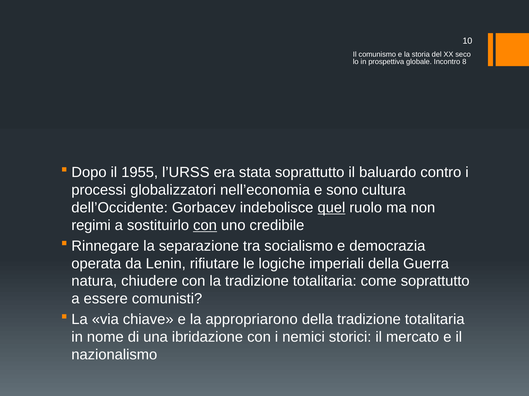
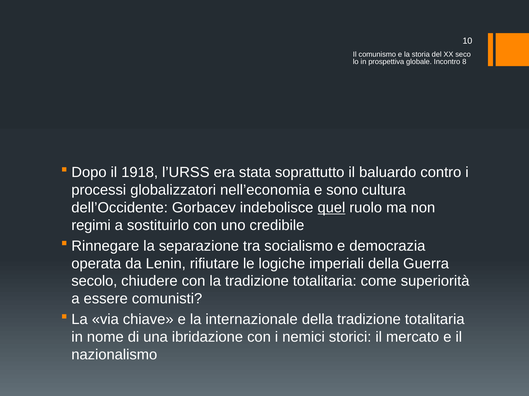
1955: 1955 -> 1918
con at (205, 226) underline: present -> none
natura: natura -> secolo
come soprattutto: soprattutto -> superiorità
appropriarono: appropriarono -> internazionale
